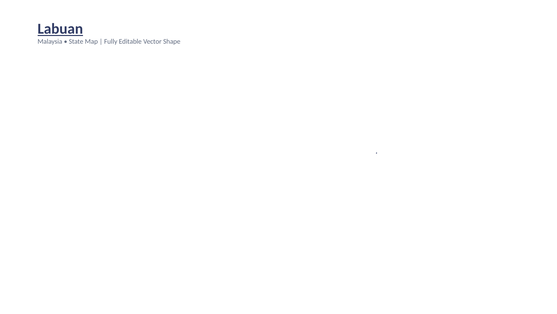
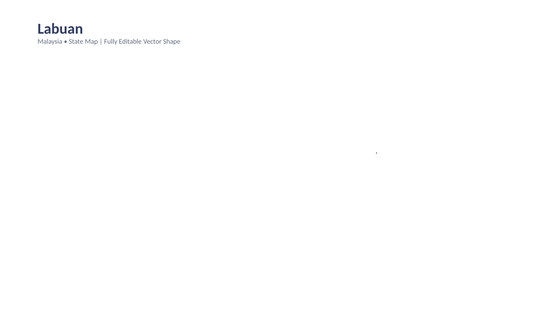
Labuan underline: present -> none
